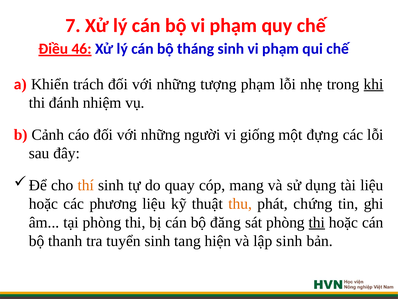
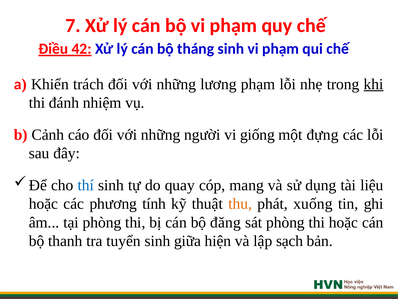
46: 46 -> 42
tượng: tượng -> lương
thí colour: orange -> blue
phương liệu: liệu -> tính
chứng: chứng -> xuống
thi at (317, 222) underline: present -> none
tang: tang -> giữa
lập sinh: sinh -> sạch
